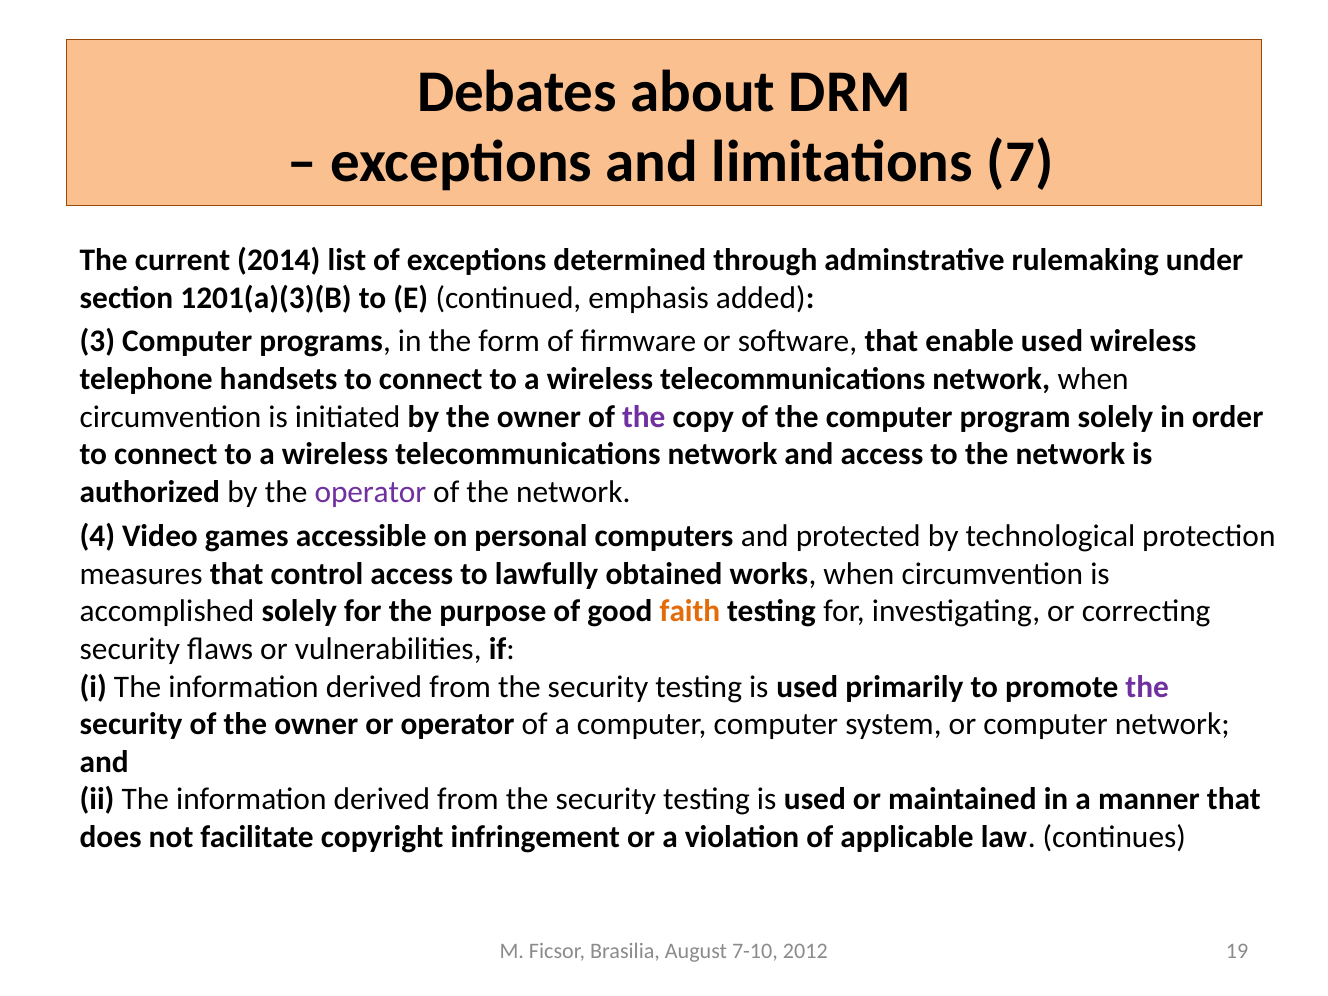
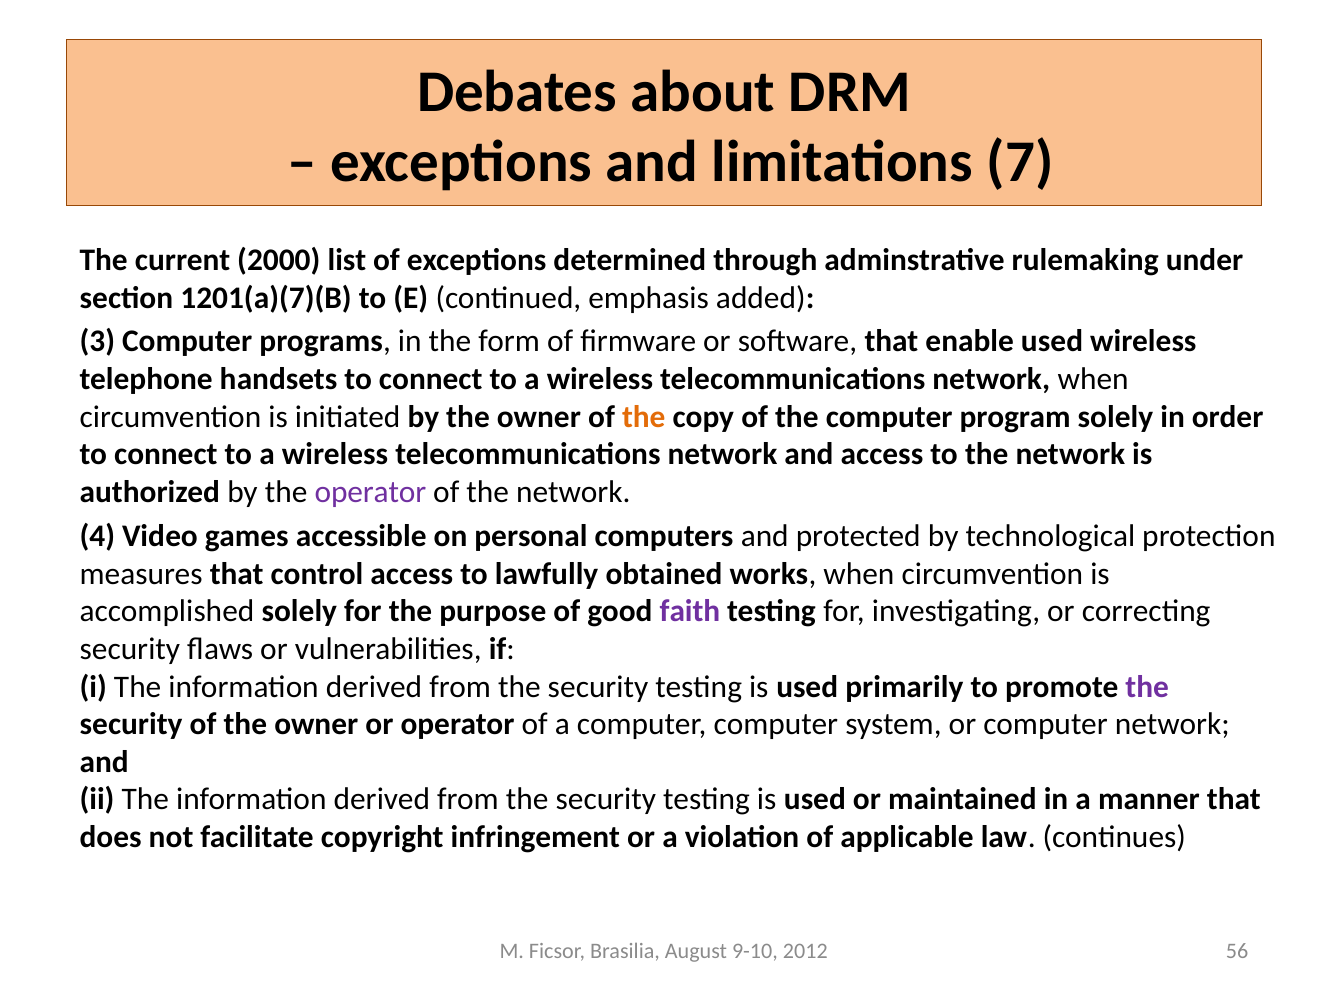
2014: 2014 -> 2000
1201(a)(3)(B: 1201(a)(3)(B -> 1201(a)(7)(B
the at (644, 417) colour: purple -> orange
faith colour: orange -> purple
7-10: 7-10 -> 9-10
19: 19 -> 56
